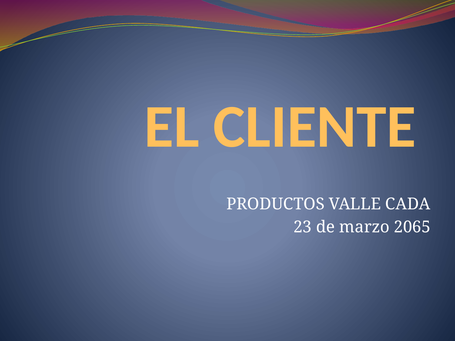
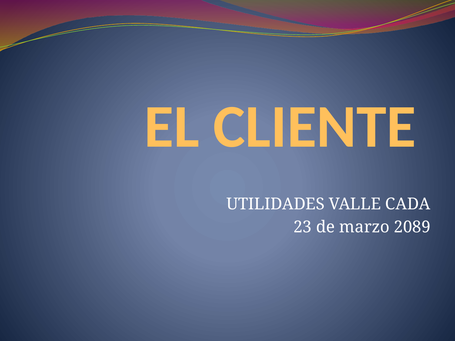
PRODUCTOS: PRODUCTOS -> UTILIDADES
2065: 2065 -> 2089
